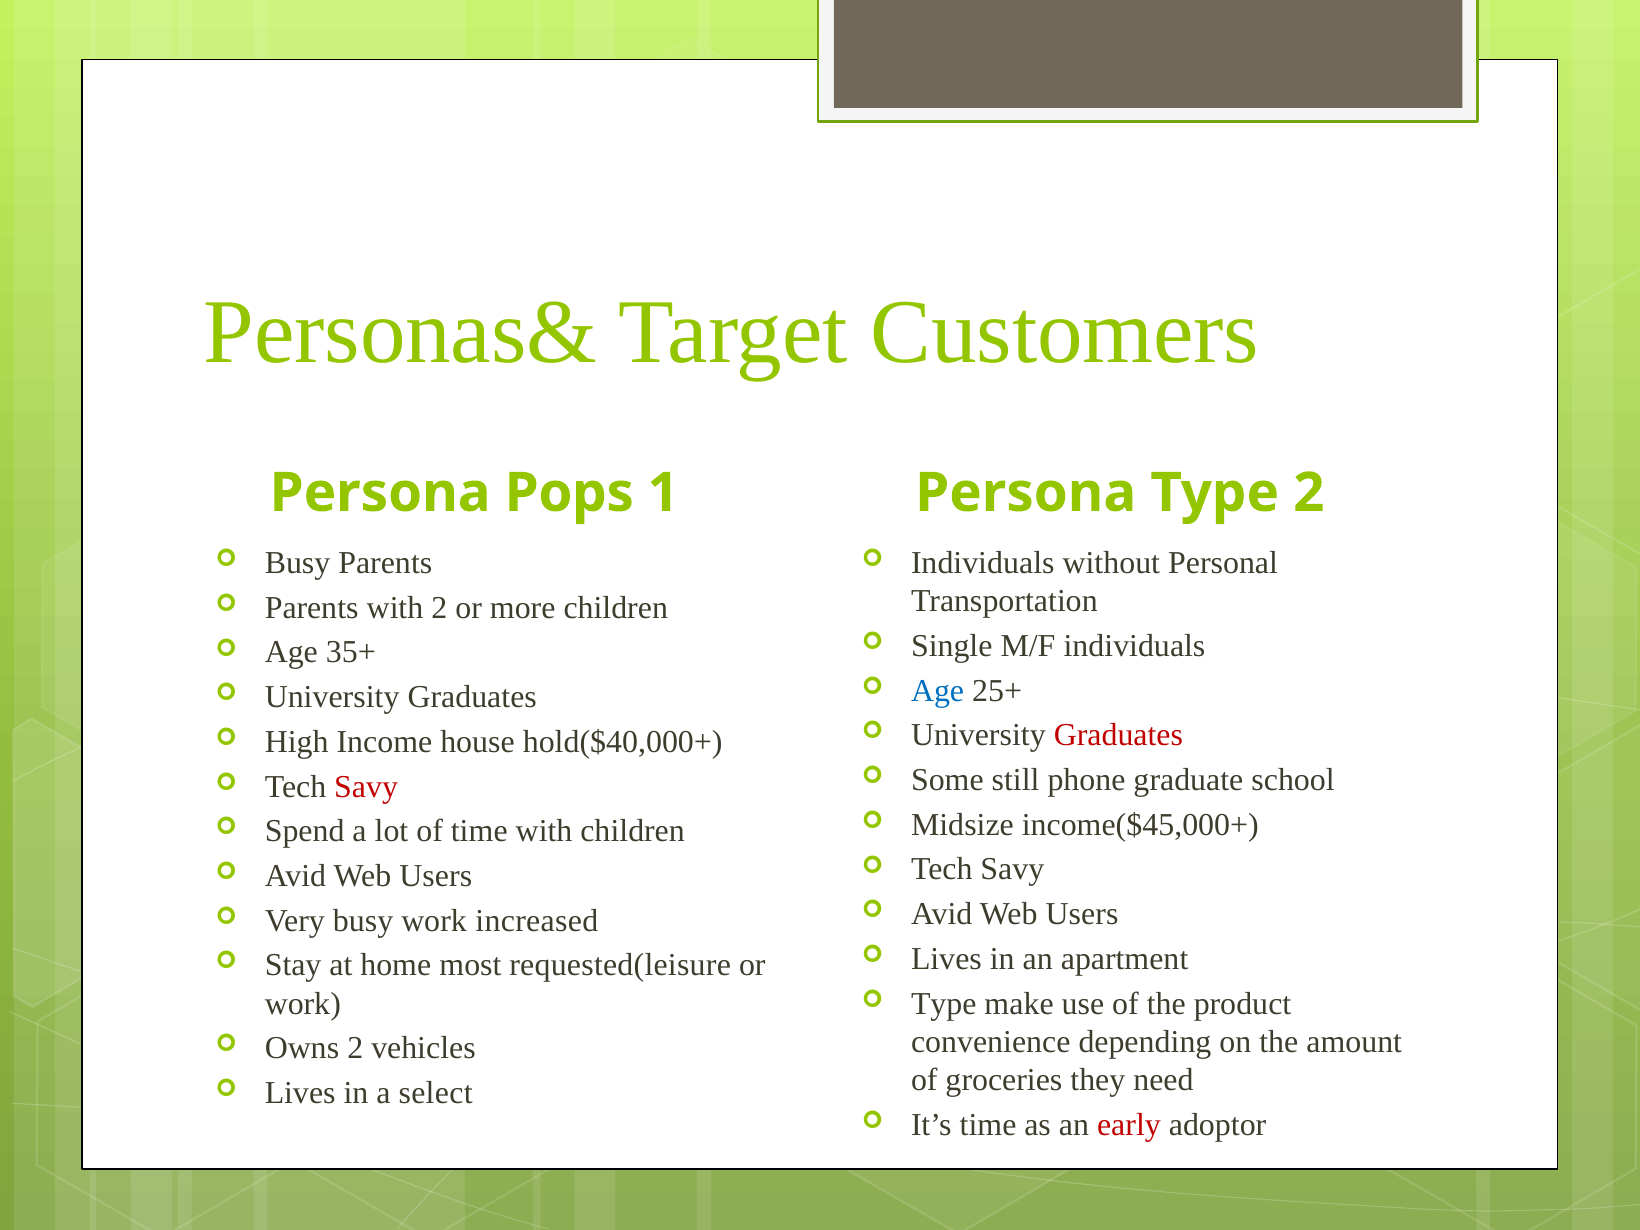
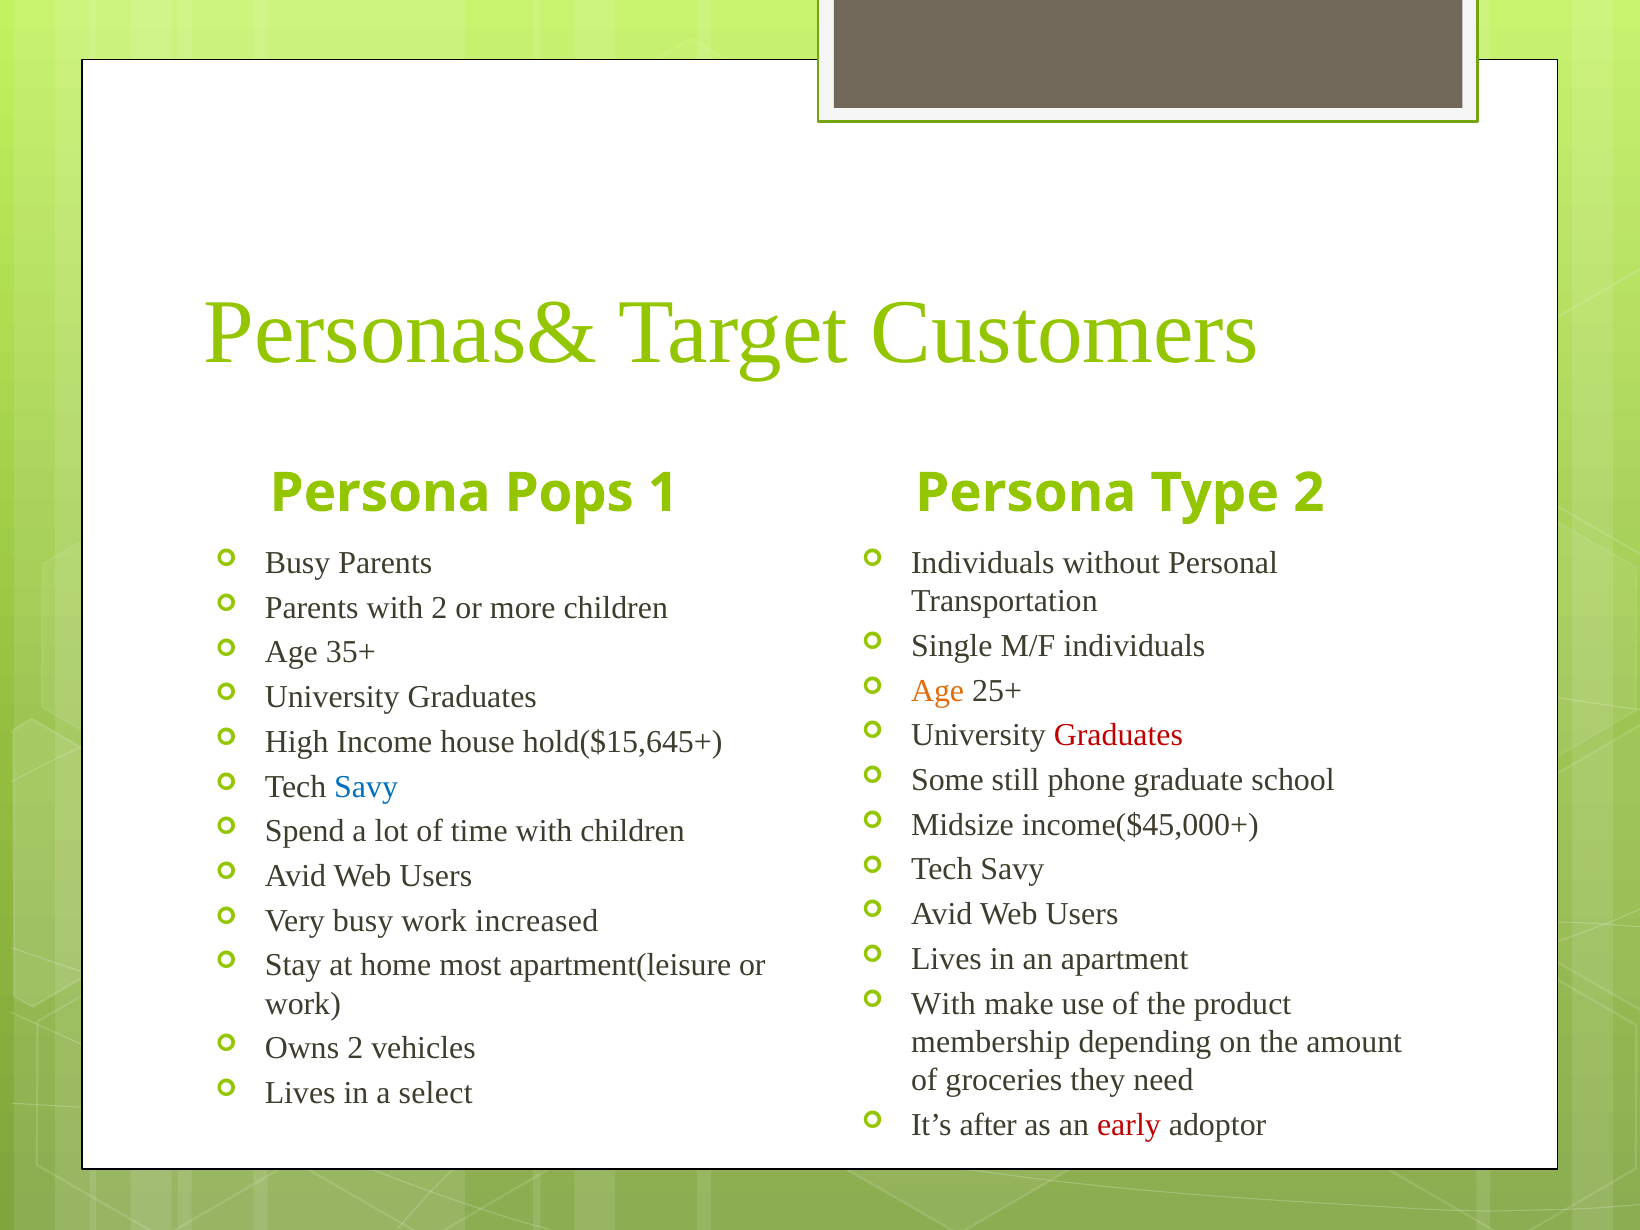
Age at (938, 691) colour: blue -> orange
hold($40,000+: hold($40,000+ -> hold($15,645+
Savy at (366, 786) colour: red -> blue
requested(leisure: requested(leisure -> apartment(leisure
Type at (944, 1003): Type -> With
convenience: convenience -> membership
It’s time: time -> after
